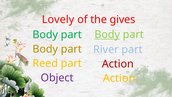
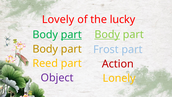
gives: gives -> lucky
part at (71, 35) underline: none -> present
River: River -> Frost
Action at (119, 78): Action -> Lonely
